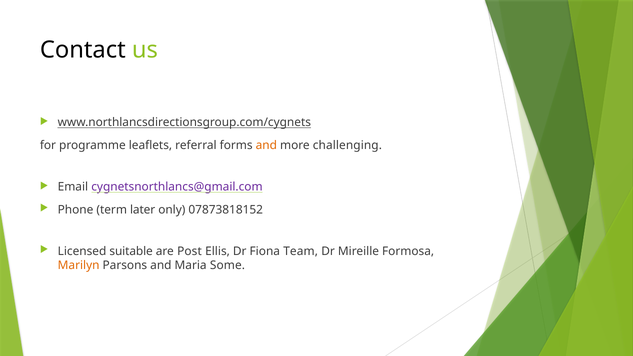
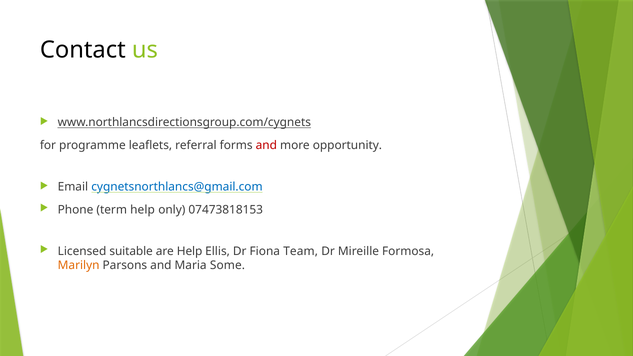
and at (266, 145) colour: orange -> red
challenging: challenging -> opportunity
cygnetsnorthlancs@gmail.com colour: purple -> blue
term later: later -> help
07873818152: 07873818152 -> 07473818153
are Post: Post -> Help
